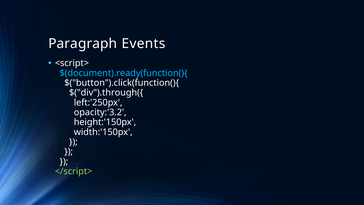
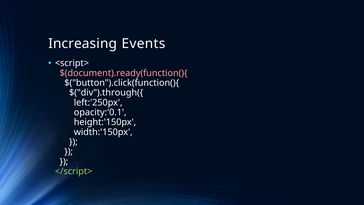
Paragraph: Paragraph -> Increasing
$(document).ready(function(){ colour: light blue -> pink
opacity:'3.2: opacity:'3.2 -> opacity:'0.1
